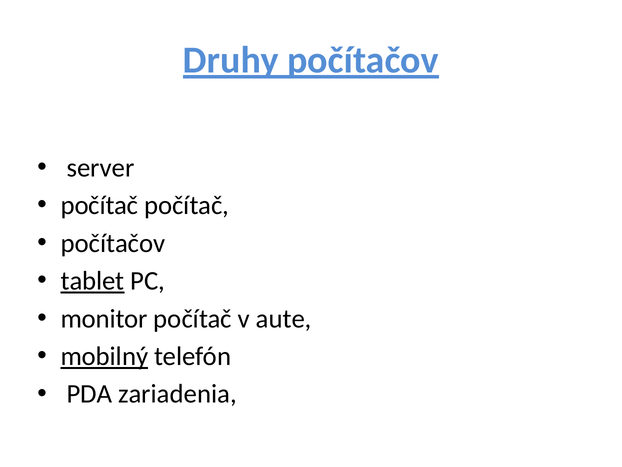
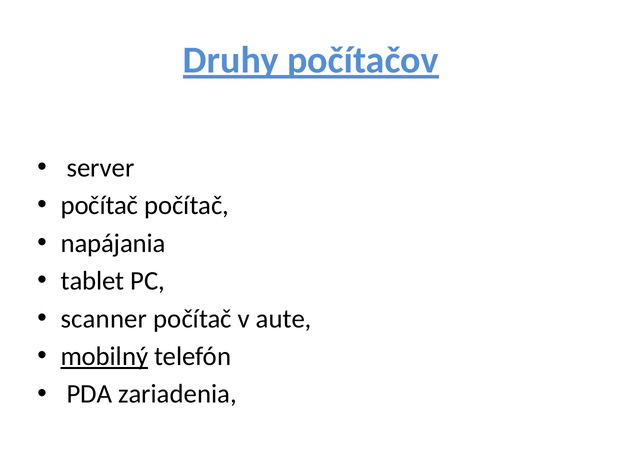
počítačov at (113, 243): počítačov -> napájania
tablet underline: present -> none
monitor: monitor -> scanner
